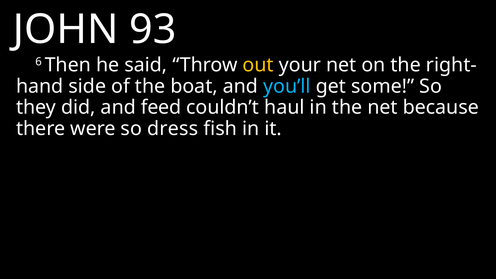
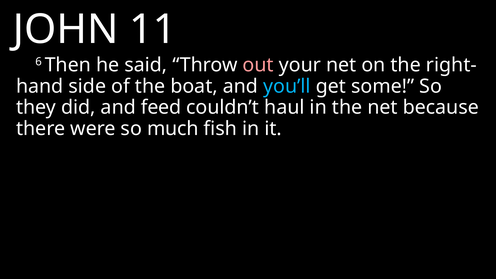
93: 93 -> 11
out colour: yellow -> pink
dress: dress -> much
